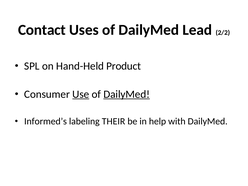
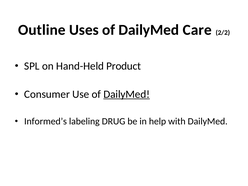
Contact: Contact -> Outline
Lead: Lead -> Care
Use underline: present -> none
THEIR: THEIR -> DRUG
